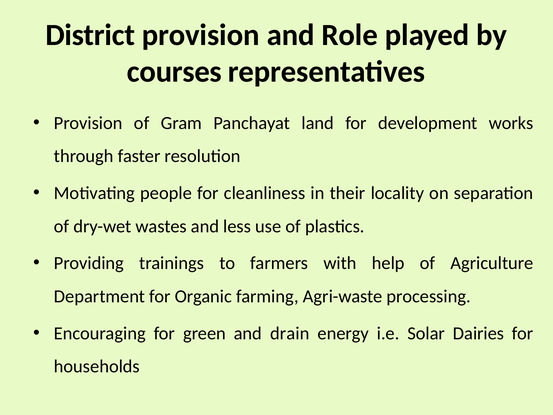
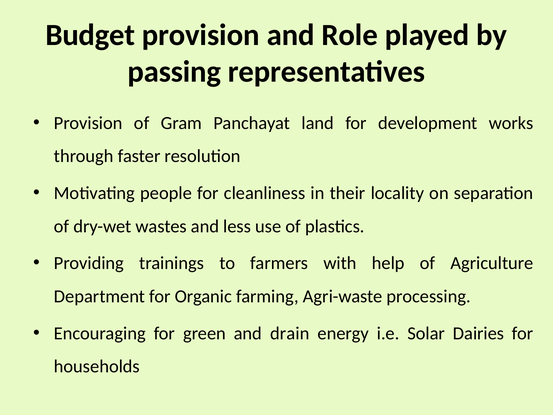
District: District -> Budget
courses: courses -> passing
